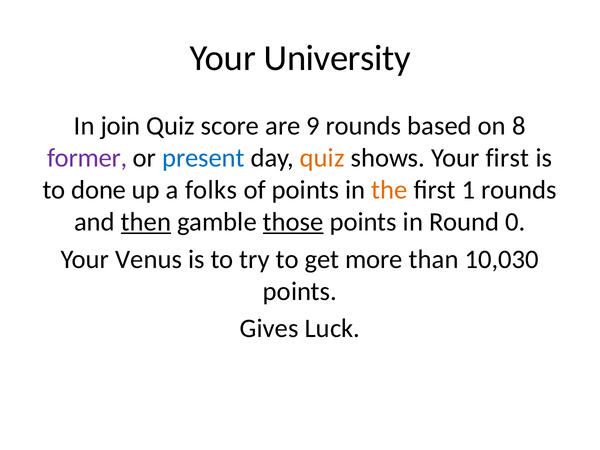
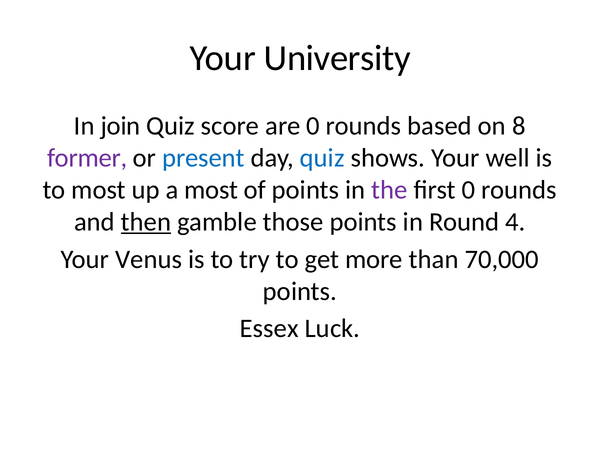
are 9: 9 -> 0
quiz at (322, 158) colour: orange -> blue
Your first: first -> well
to done: done -> most
a folks: folks -> most
the colour: orange -> purple
first 1: 1 -> 0
those underline: present -> none
0: 0 -> 4
10,030: 10,030 -> 70,000
Gives: Gives -> Essex
